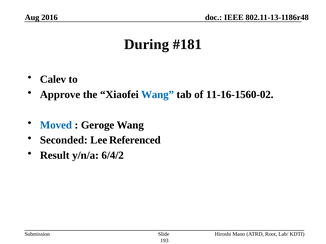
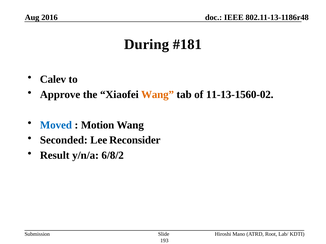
Wang at (158, 95) colour: blue -> orange
11-16-1560-02: 11-16-1560-02 -> 11-13-1560-02
Geroge: Geroge -> Motion
Referenced: Referenced -> Reconsider
6/4/2: 6/4/2 -> 6/8/2
